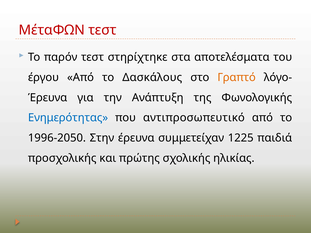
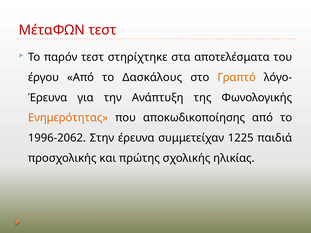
Ενημερότητας colour: blue -> orange
αντιπροσωπευτικό: αντιπροσωπευτικό -> αποκωδικοποίησης
1996-2050: 1996-2050 -> 1996-2062
